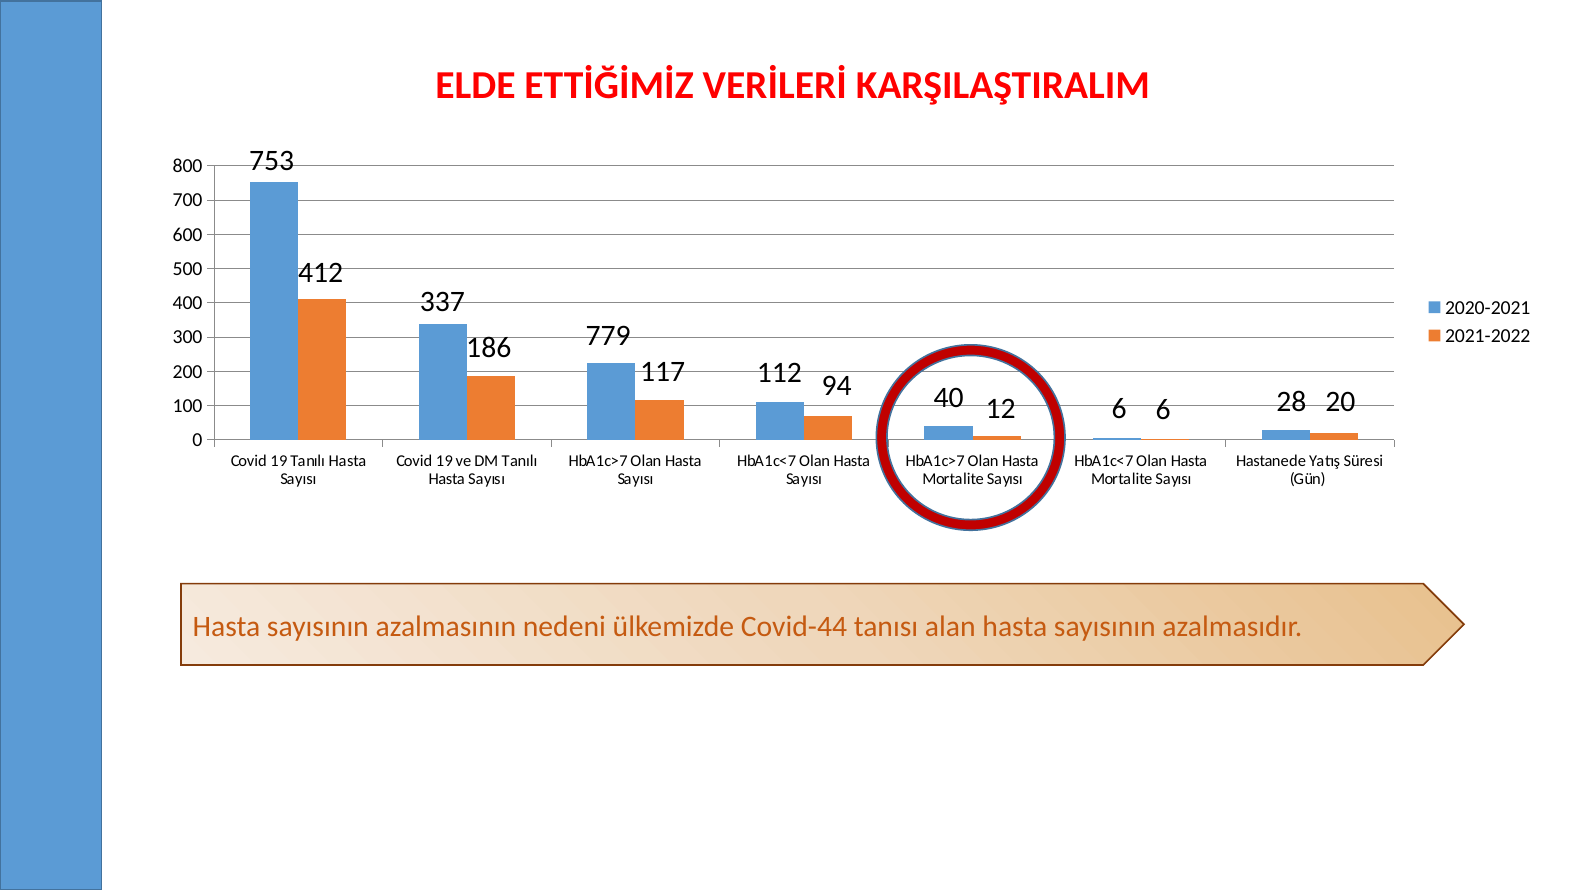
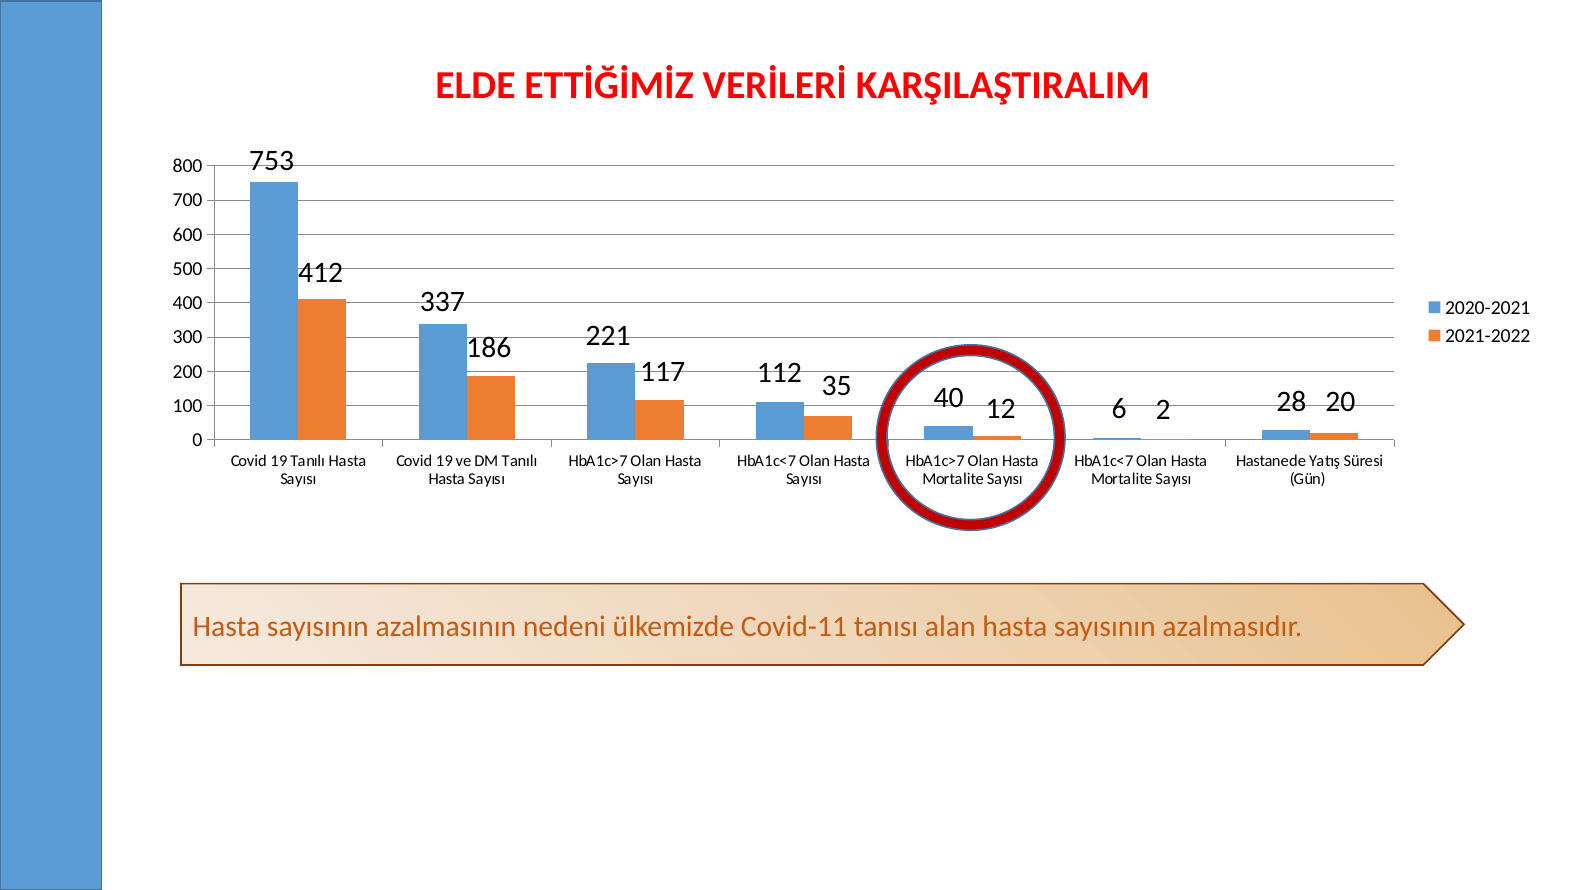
779: 779 -> 221
94: 94 -> 35
6 6: 6 -> 2
Covid-44: Covid-44 -> Covid-11
